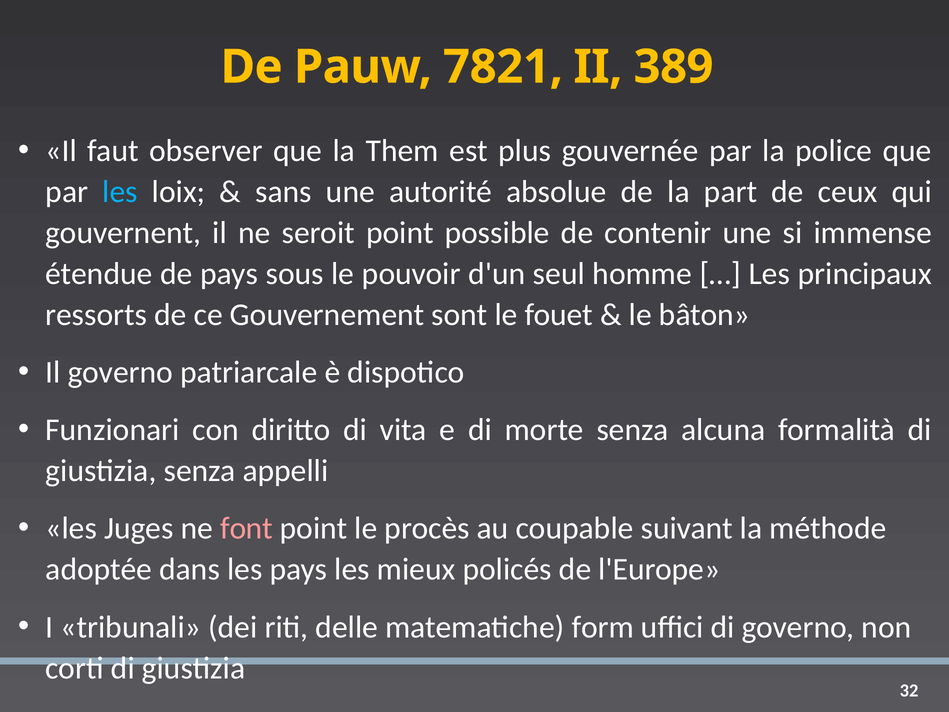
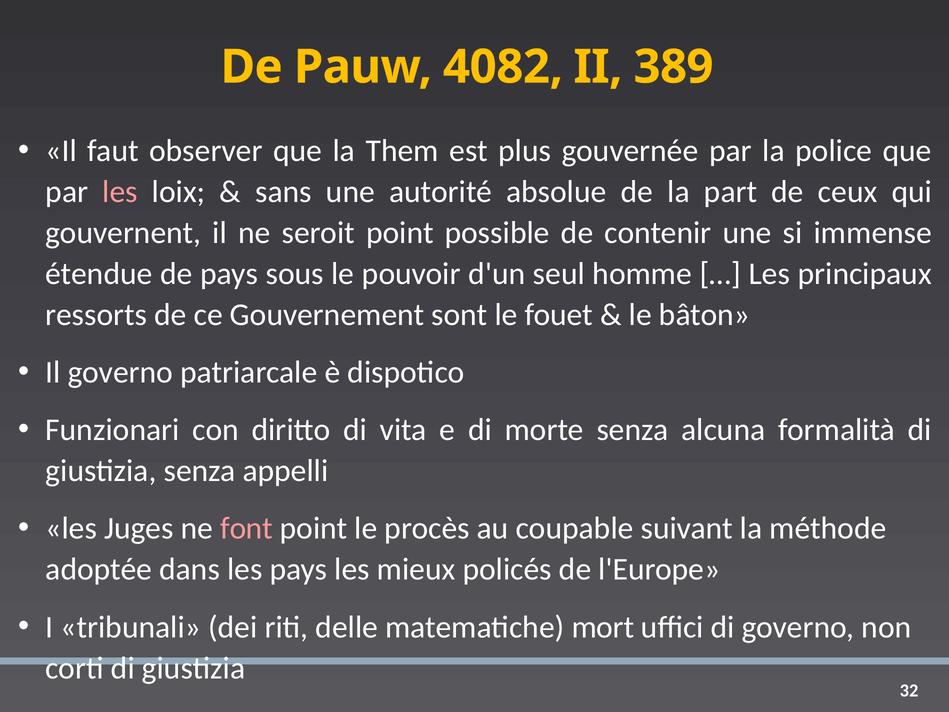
7821: 7821 -> 4082
les at (120, 192) colour: light blue -> pink
form: form -> mort
